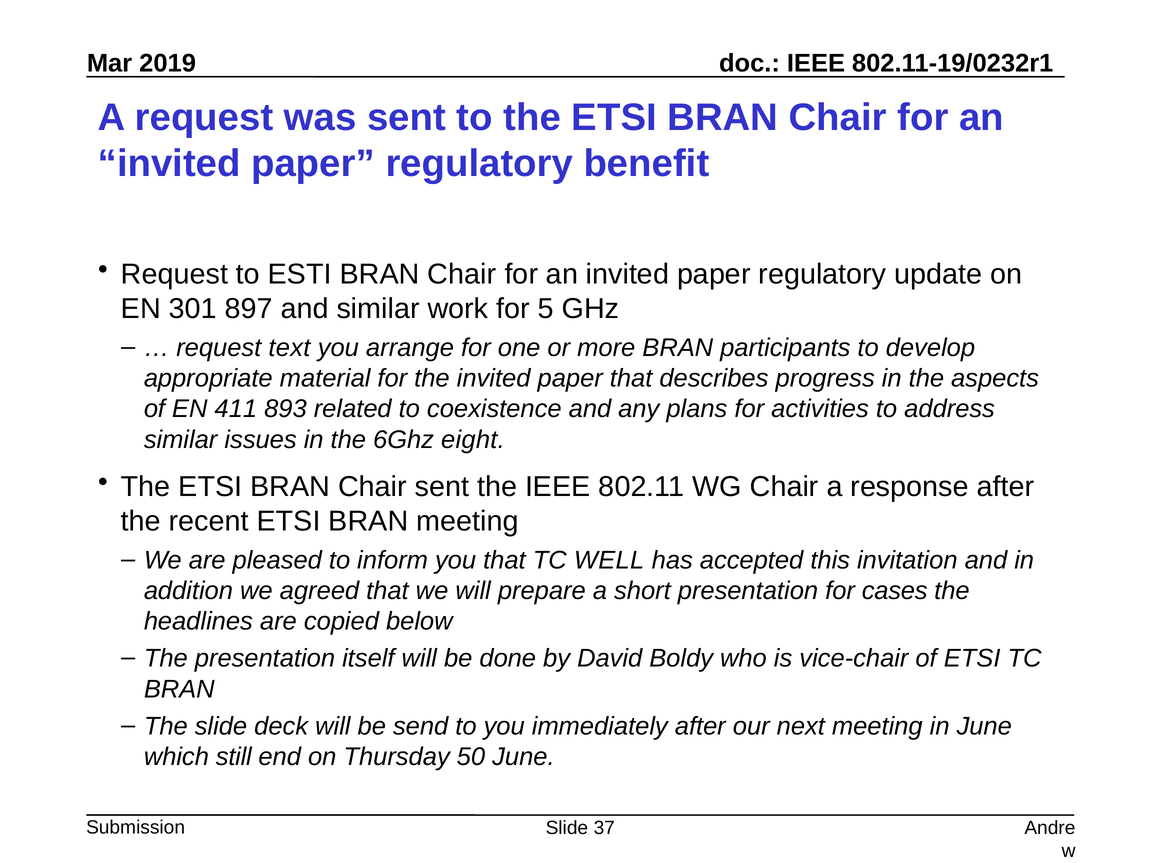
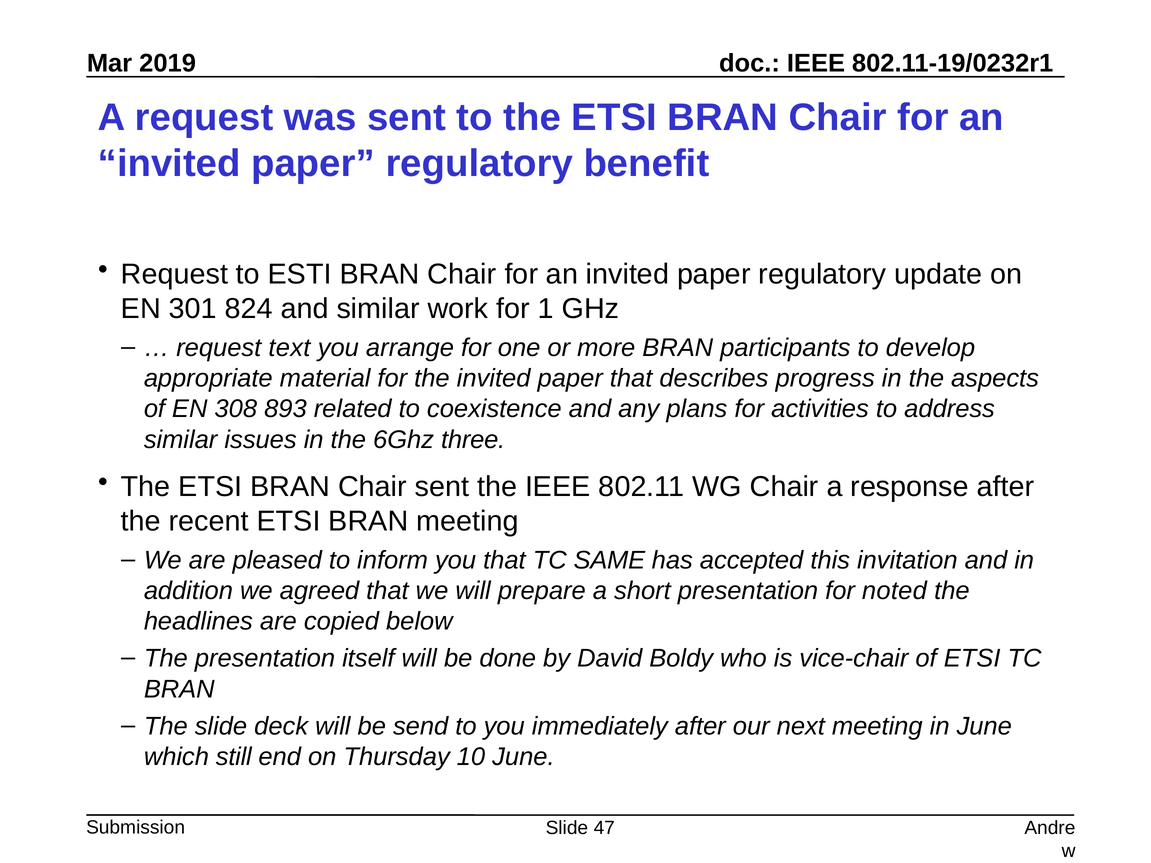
897: 897 -> 824
5: 5 -> 1
411: 411 -> 308
eight: eight -> three
WELL: WELL -> SAME
cases: cases -> noted
50: 50 -> 10
37: 37 -> 47
